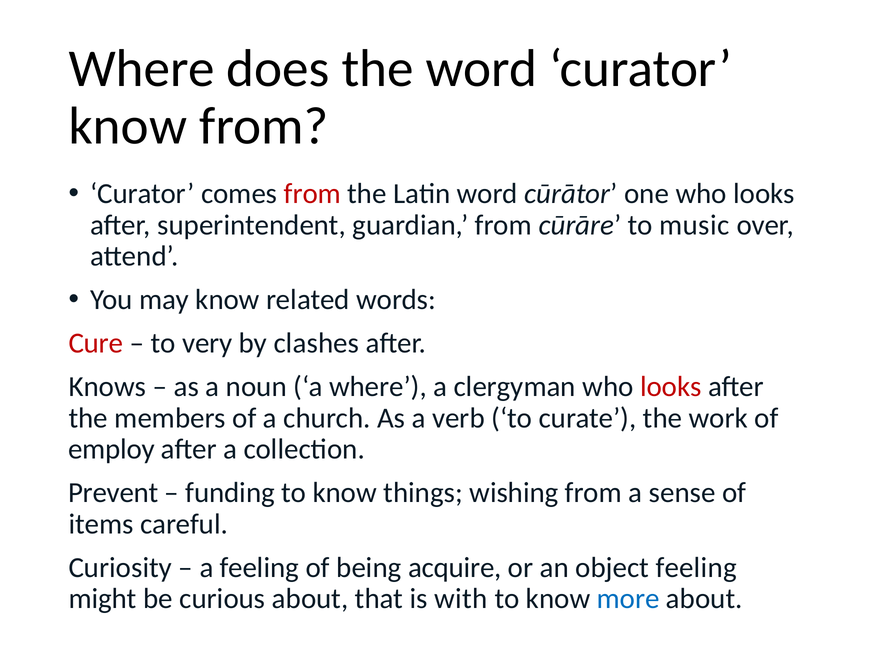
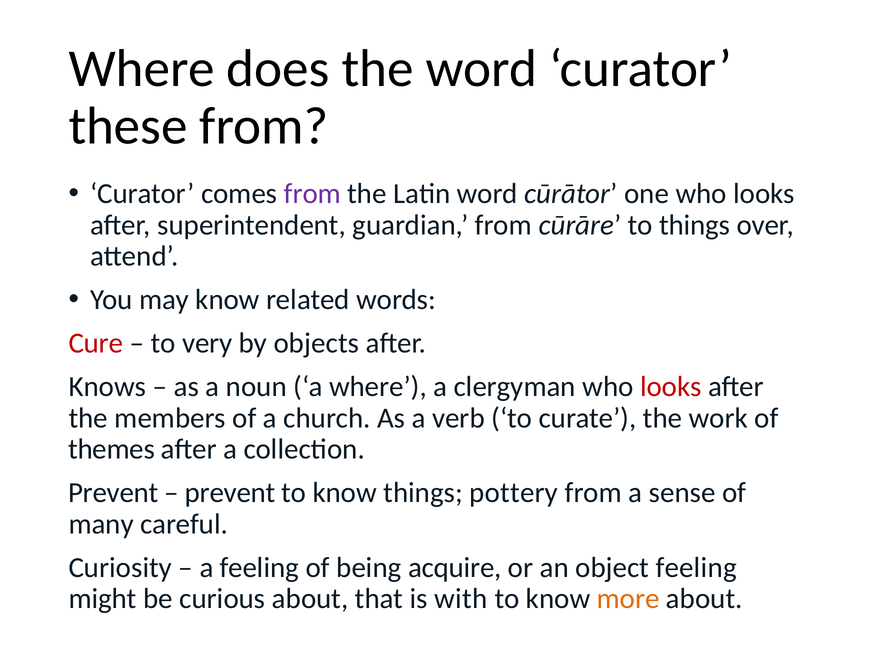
know at (128, 126): know -> these
from at (312, 194) colour: red -> purple
to music: music -> things
clashes: clashes -> objects
employ: employ -> themes
funding at (230, 492): funding -> prevent
wishing: wishing -> pottery
items: items -> many
more colour: blue -> orange
